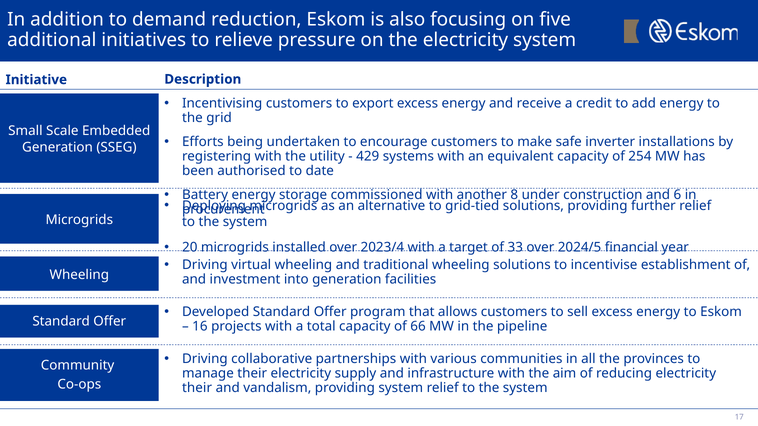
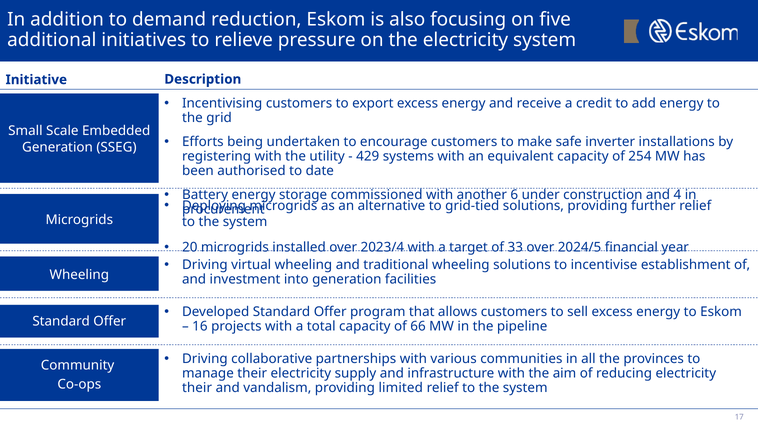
8: 8 -> 6
6: 6 -> 4
providing system: system -> limited
